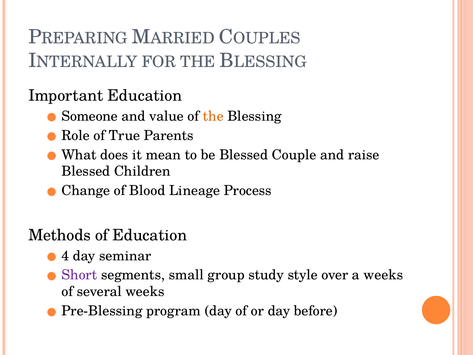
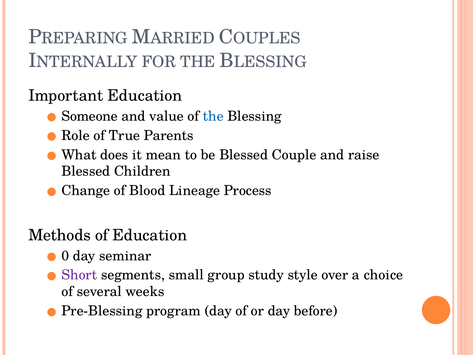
the at (213, 116) colour: orange -> blue
4: 4 -> 0
a weeks: weeks -> choice
